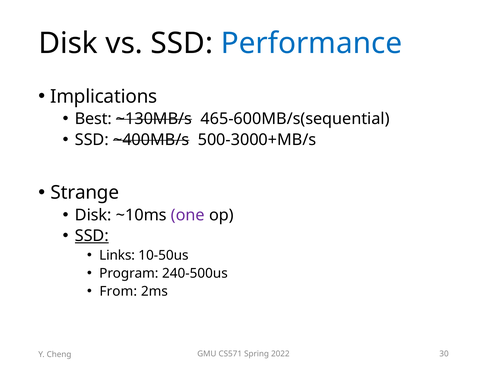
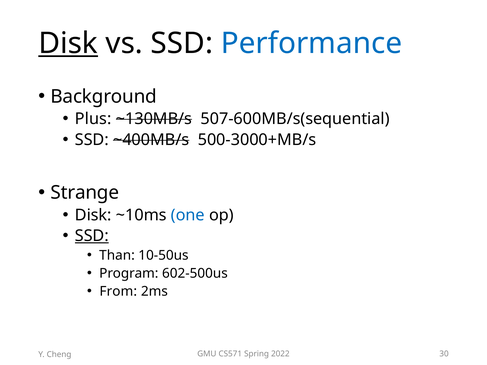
Disk at (68, 43) underline: none -> present
Implications: Implications -> Background
Best: Best -> Plus
465-600MB/s(sequential: 465-600MB/s(sequential -> 507-600MB/s(sequential
one colour: purple -> blue
Links: Links -> Than
240-500us: 240-500us -> 602-500us
